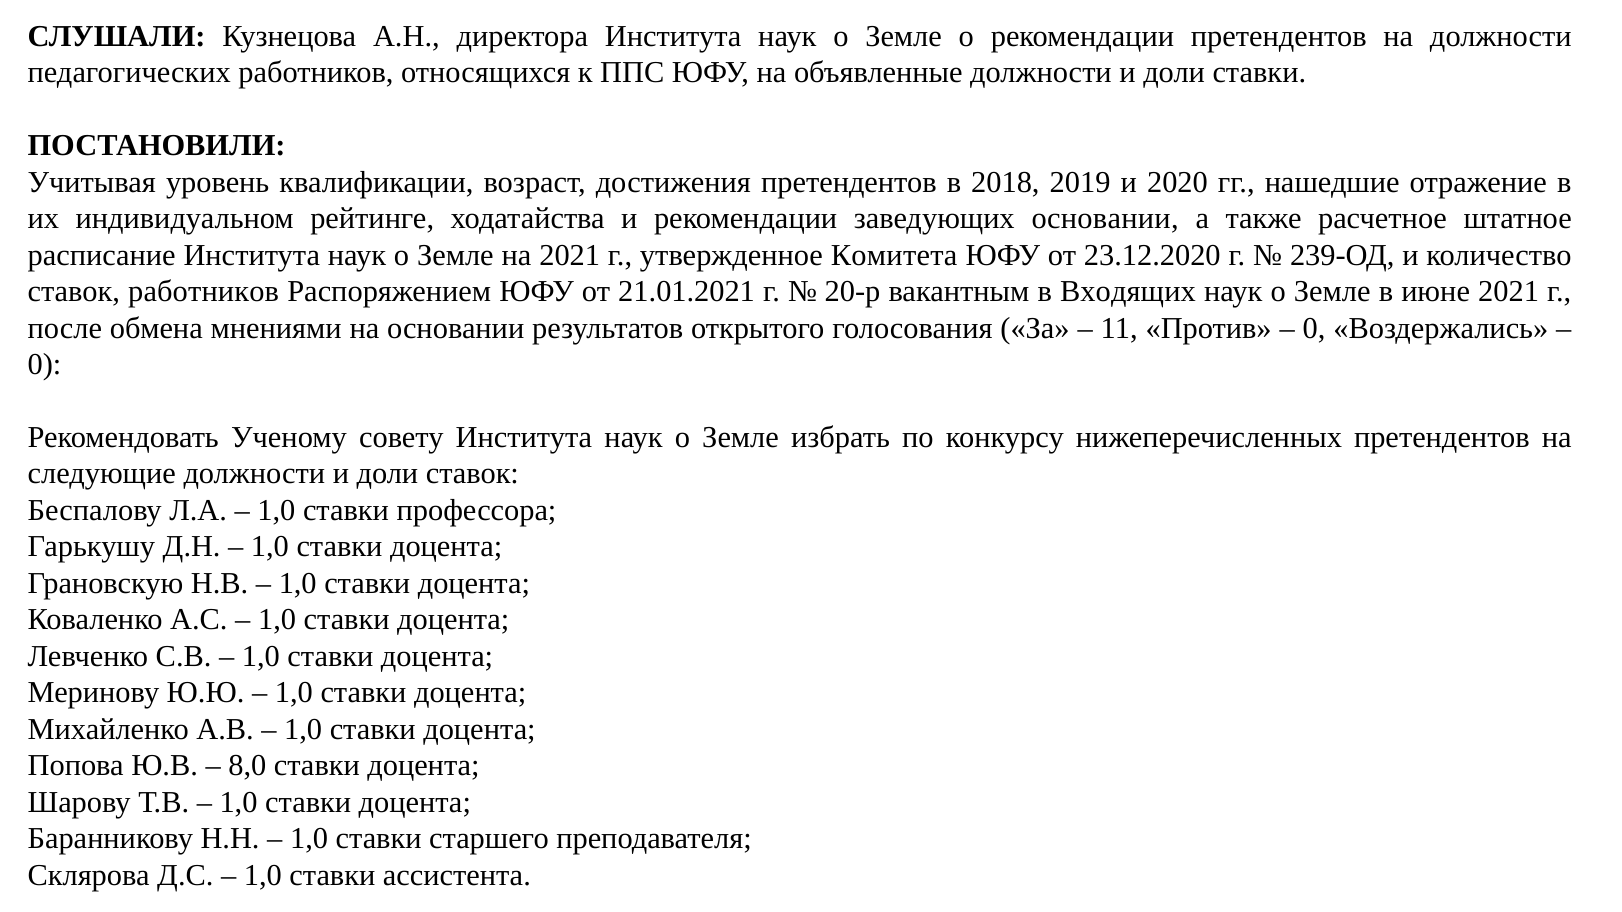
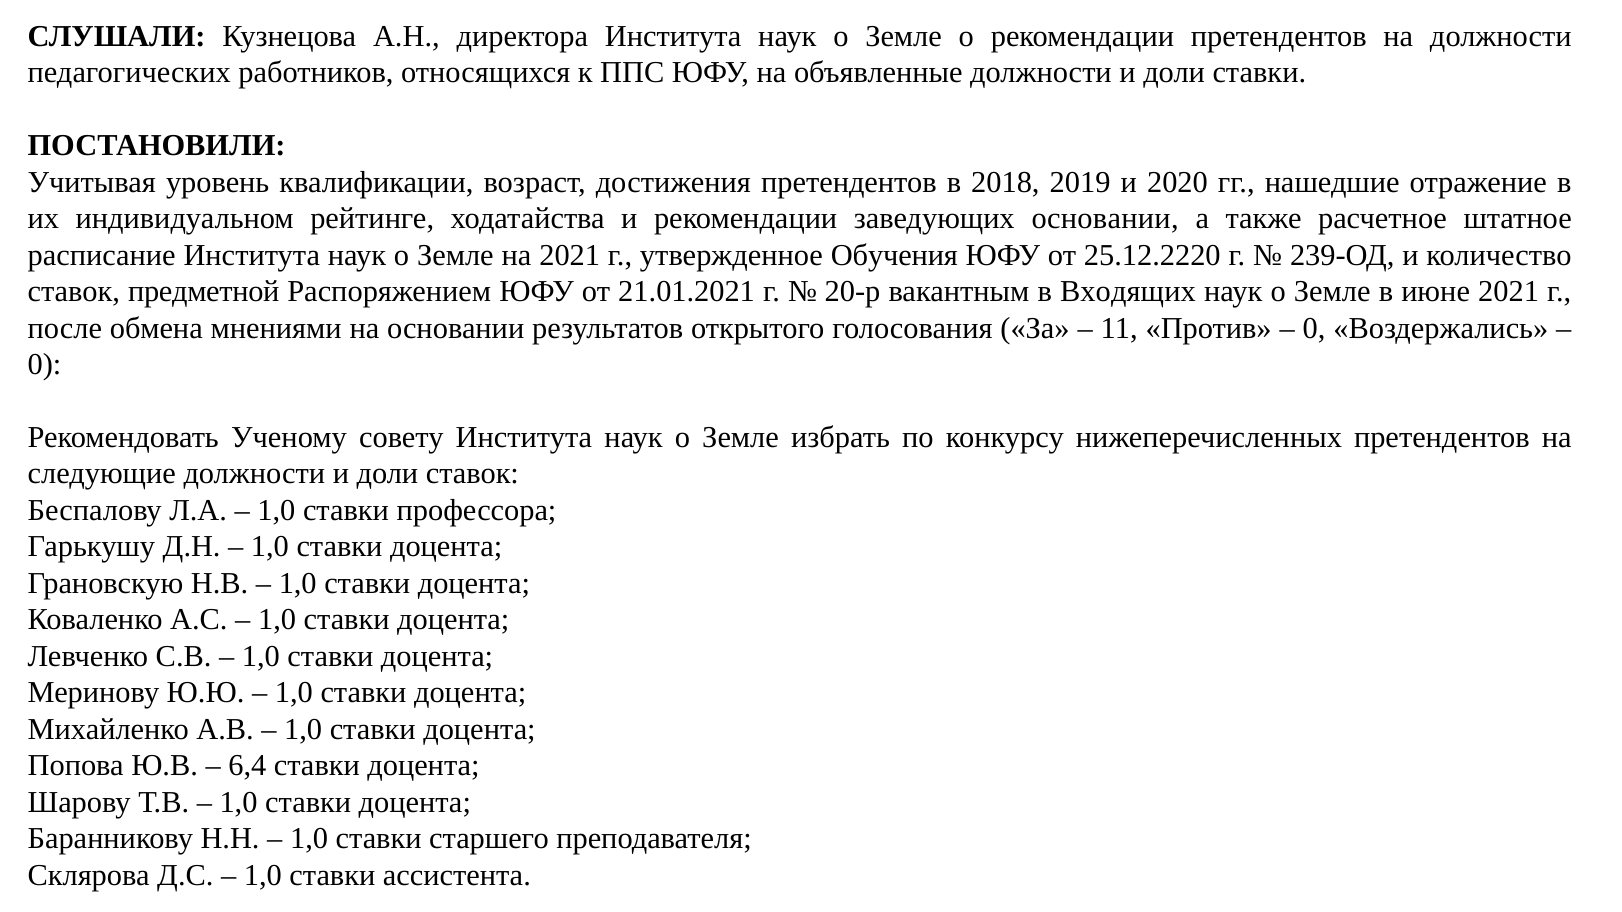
Комитета: Комитета -> Обучения
23.12.2020: 23.12.2020 -> 25.12.2220
ставок работников: работников -> предметной
8,0: 8,0 -> 6,4
